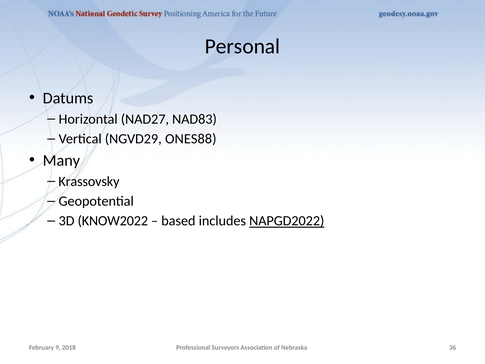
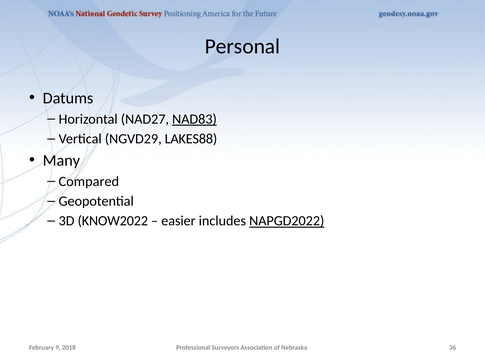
NAD83 underline: none -> present
ONES88: ONES88 -> LAKES88
Krassovsky: Krassovsky -> Compared
based: based -> easier
